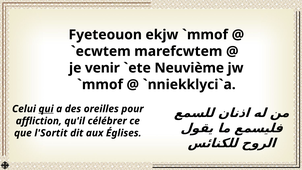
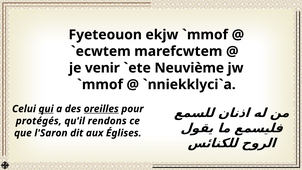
oreilles underline: none -> present
affliction: affliction -> protégés
célébrer: célébrer -> rendons
l'Sortit: l'Sortit -> l'Saron
